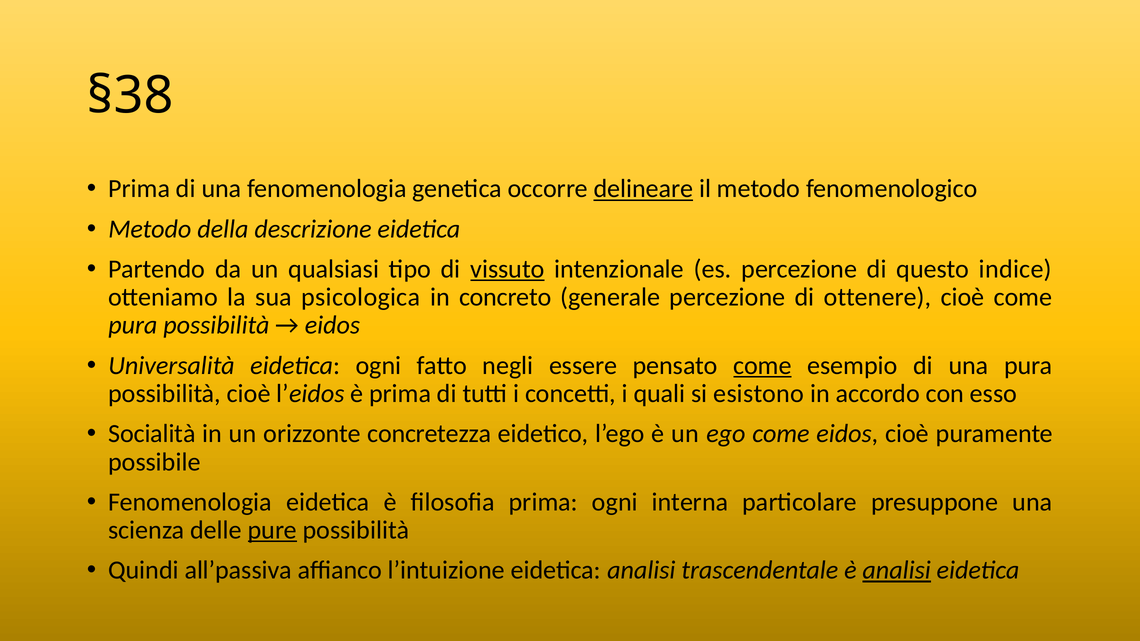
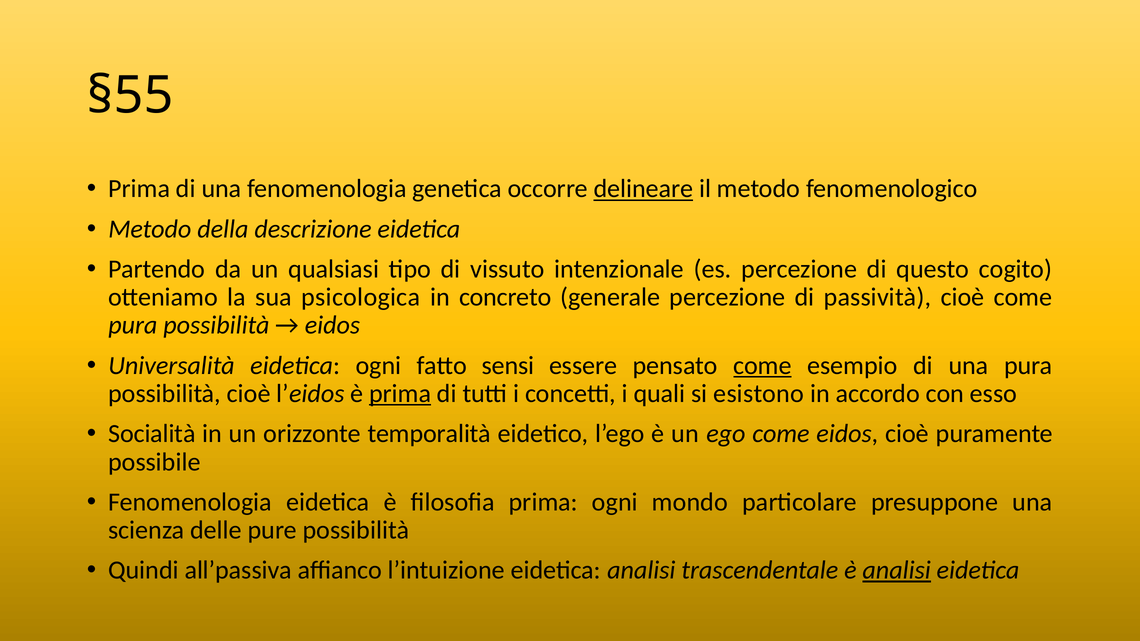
§38: §38 -> §55
vissuto underline: present -> none
indice: indice -> cogito
ottenere: ottenere -> passività
negli: negli -> sensi
prima at (400, 394) underline: none -> present
concretezza: concretezza -> temporalità
interna: interna -> mondo
pure underline: present -> none
